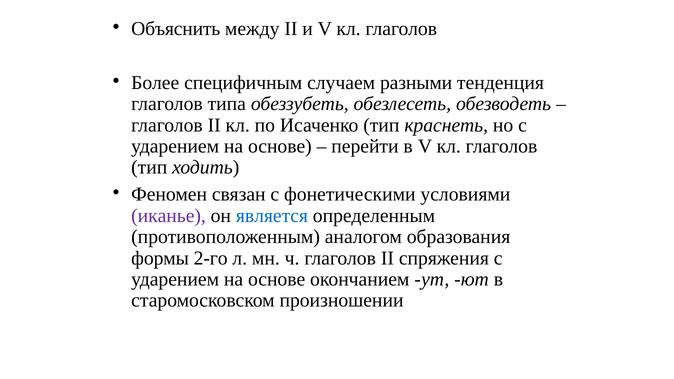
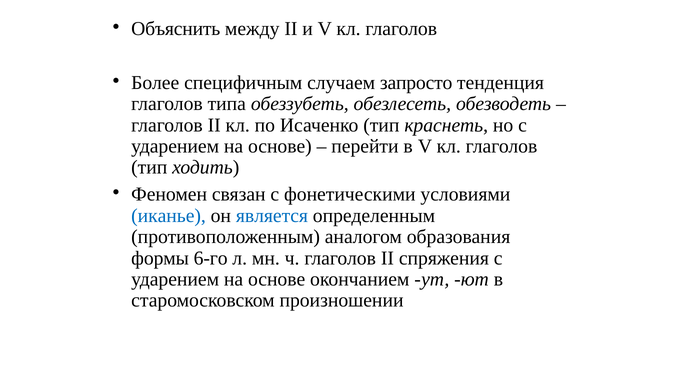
разными: разными -> запросто
иканье colour: purple -> blue
2-го: 2-го -> 6-го
